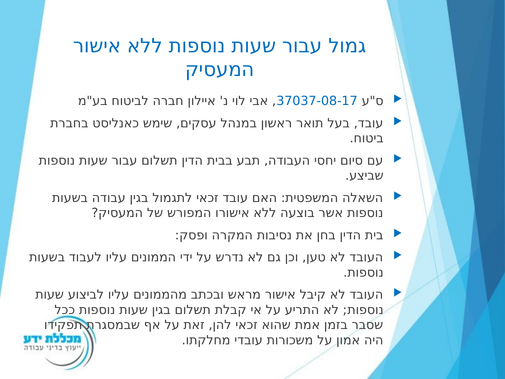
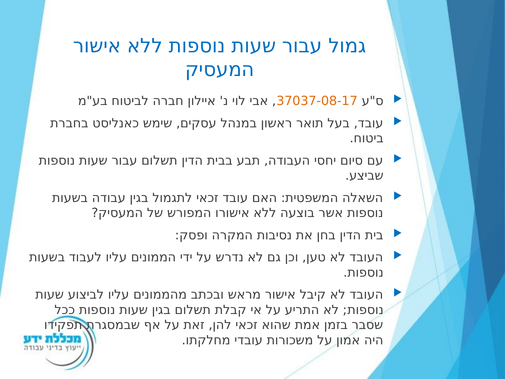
37037-08-17 colour: blue -> orange
